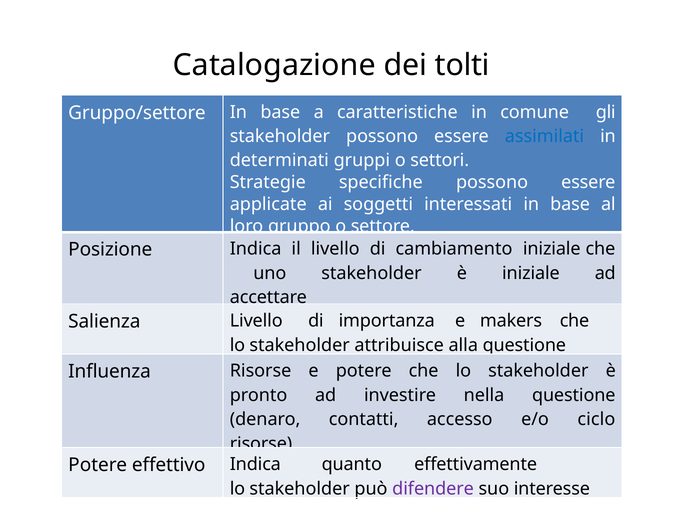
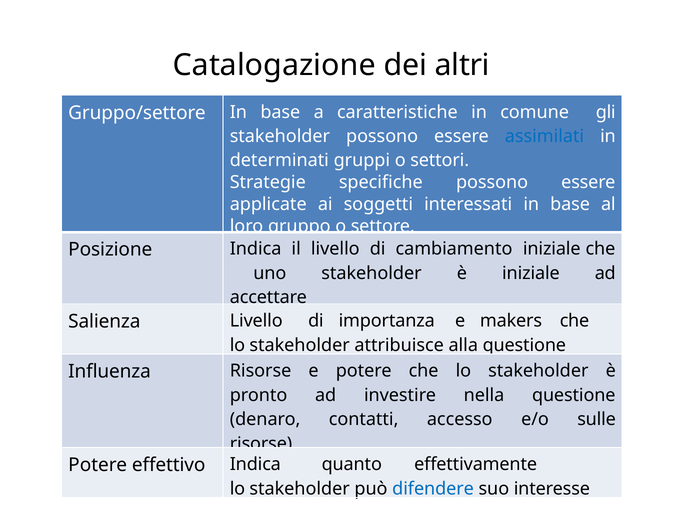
tolti: tolti -> altri
ciclo: ciclo -> sulle
difendere colour: purple -> blue
